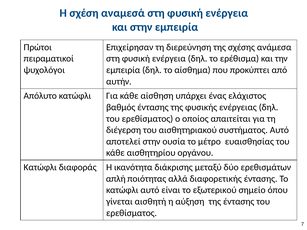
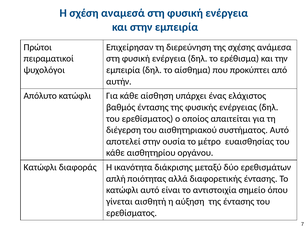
εξωτερικού: εξωτερικού -> αντιστοιχία
